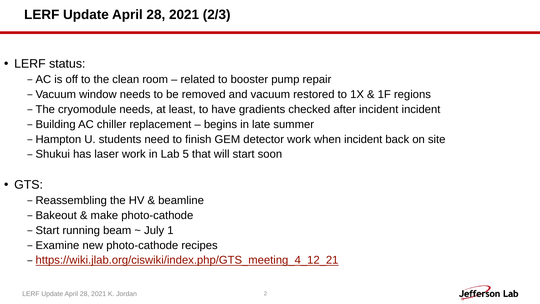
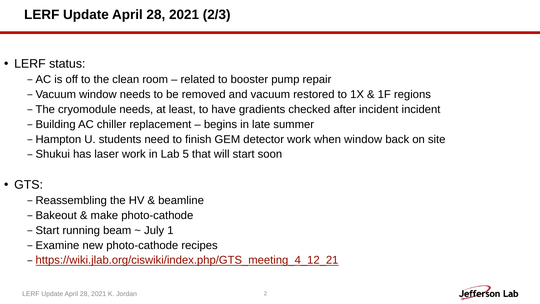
when incident: incident -> window
